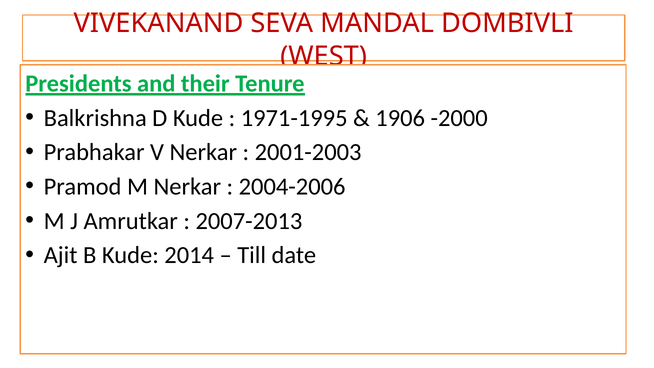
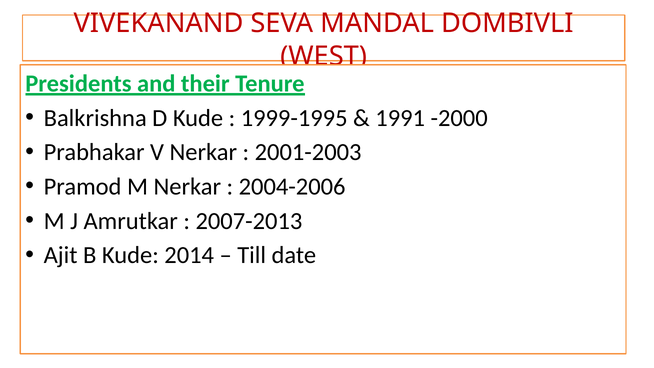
1971-1995: 1971-1995 -> 1999-1995
1906: 1906 -> 1991
